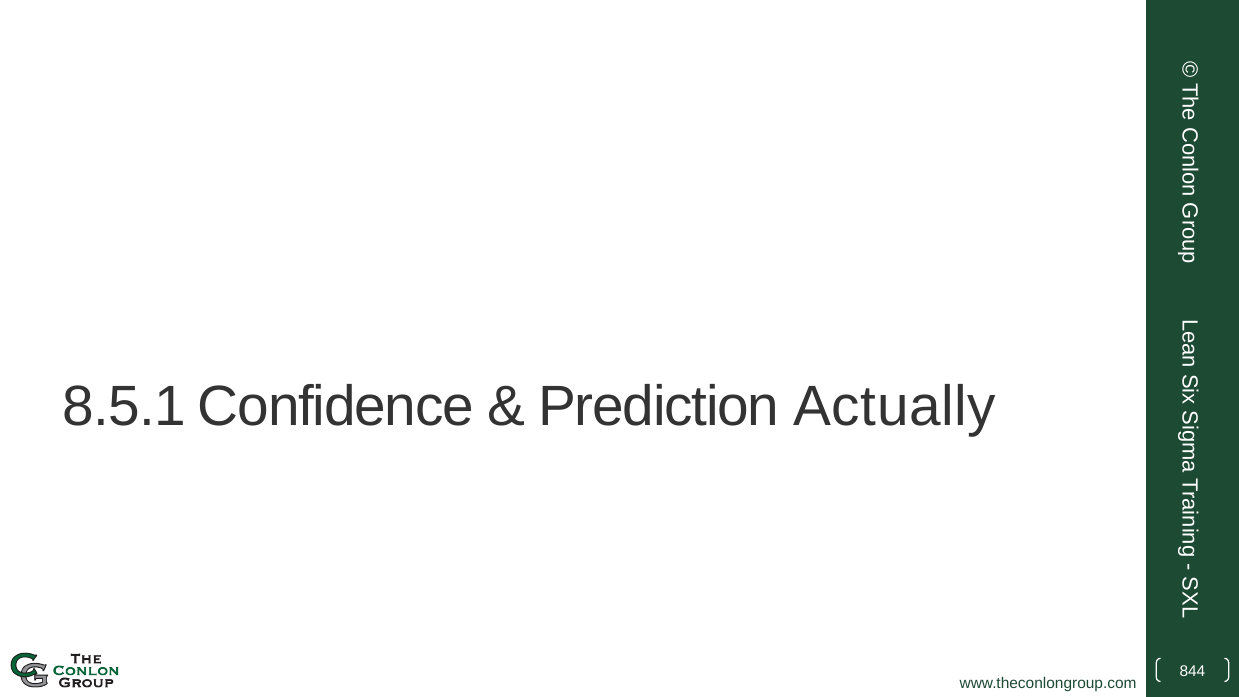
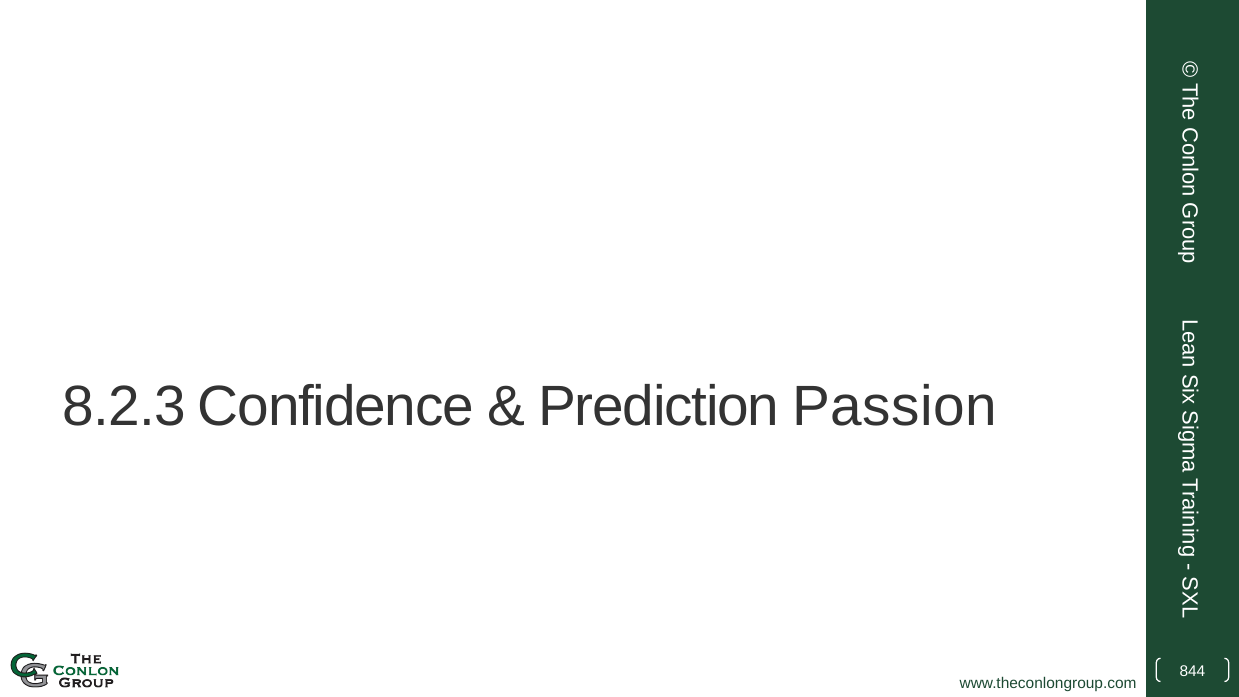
8.5.1: 8.5.1 -> 8.2.3
Actually: Actually -> Passion
